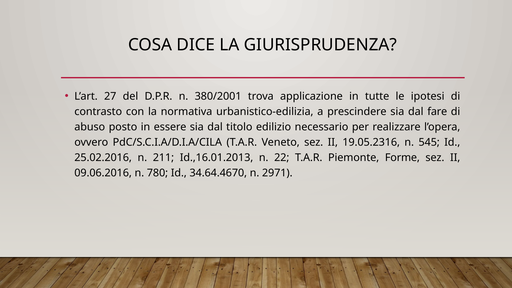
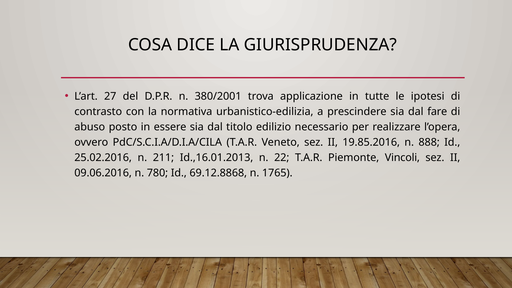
19.05.2316: 19.05.2316 -> 19.85.2016
545: 545 -> 888
Forme: Forme -> Vincoli
34.64.4670: 34.64.4670 -> 69.12.8868
2971: 2971 -> 1765
